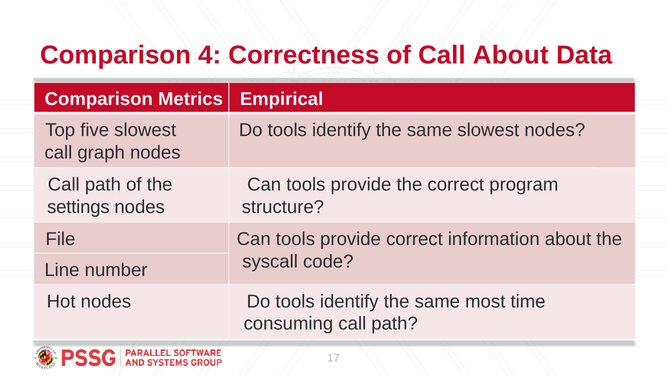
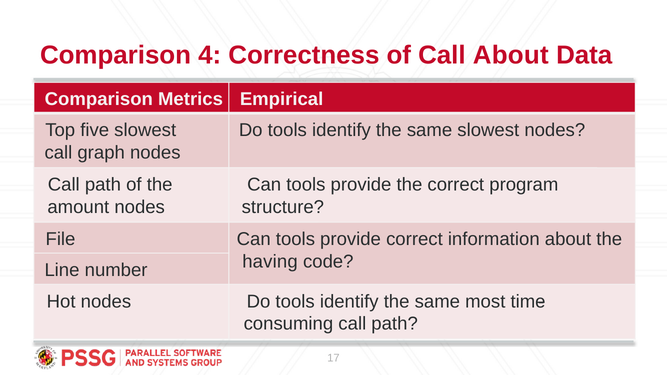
settings: settings -> amount
syscall: syscall -> having
